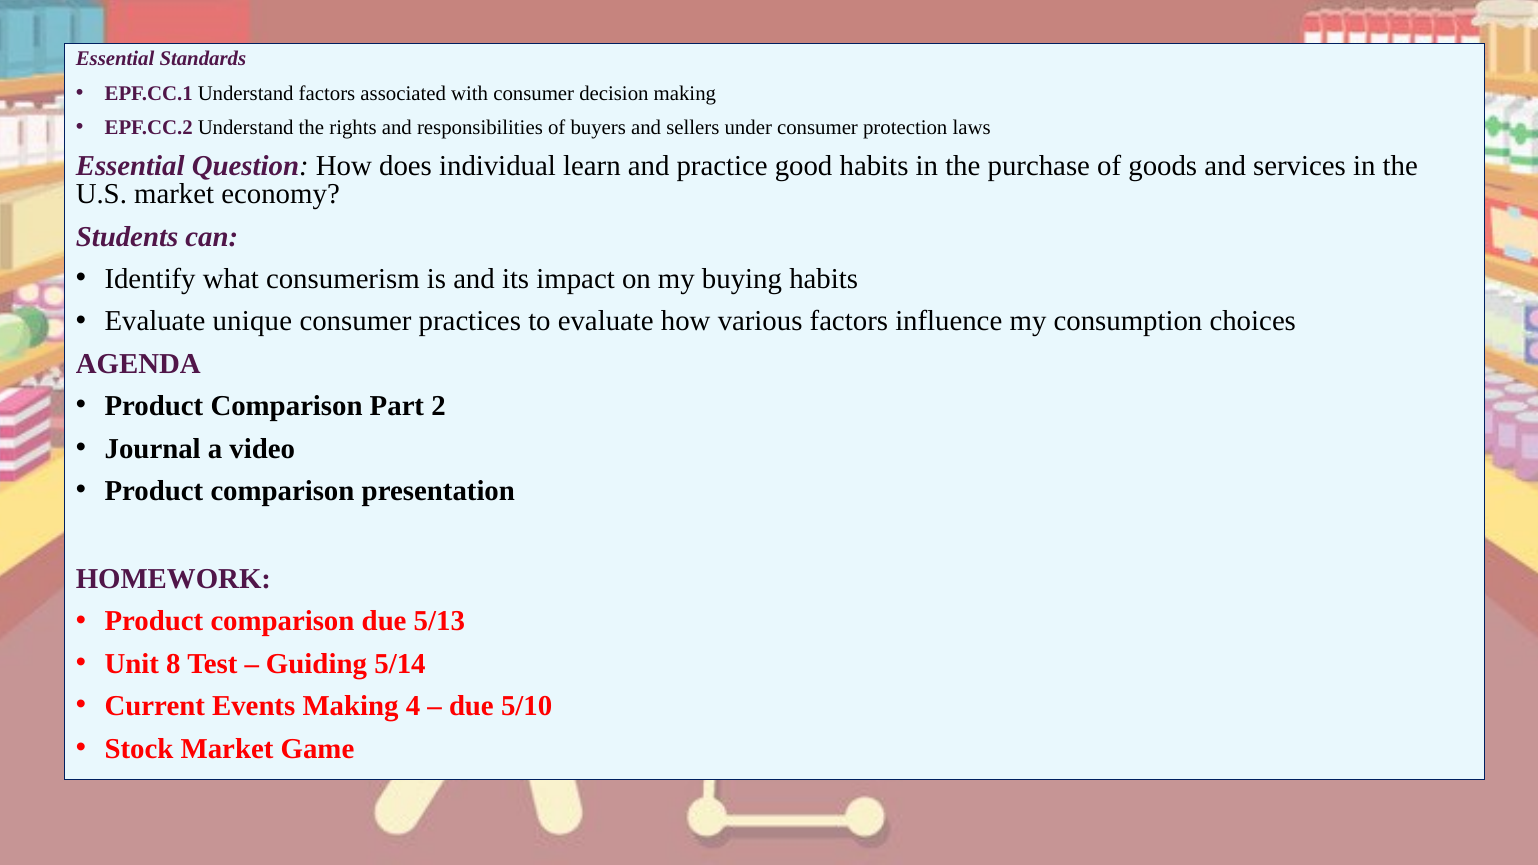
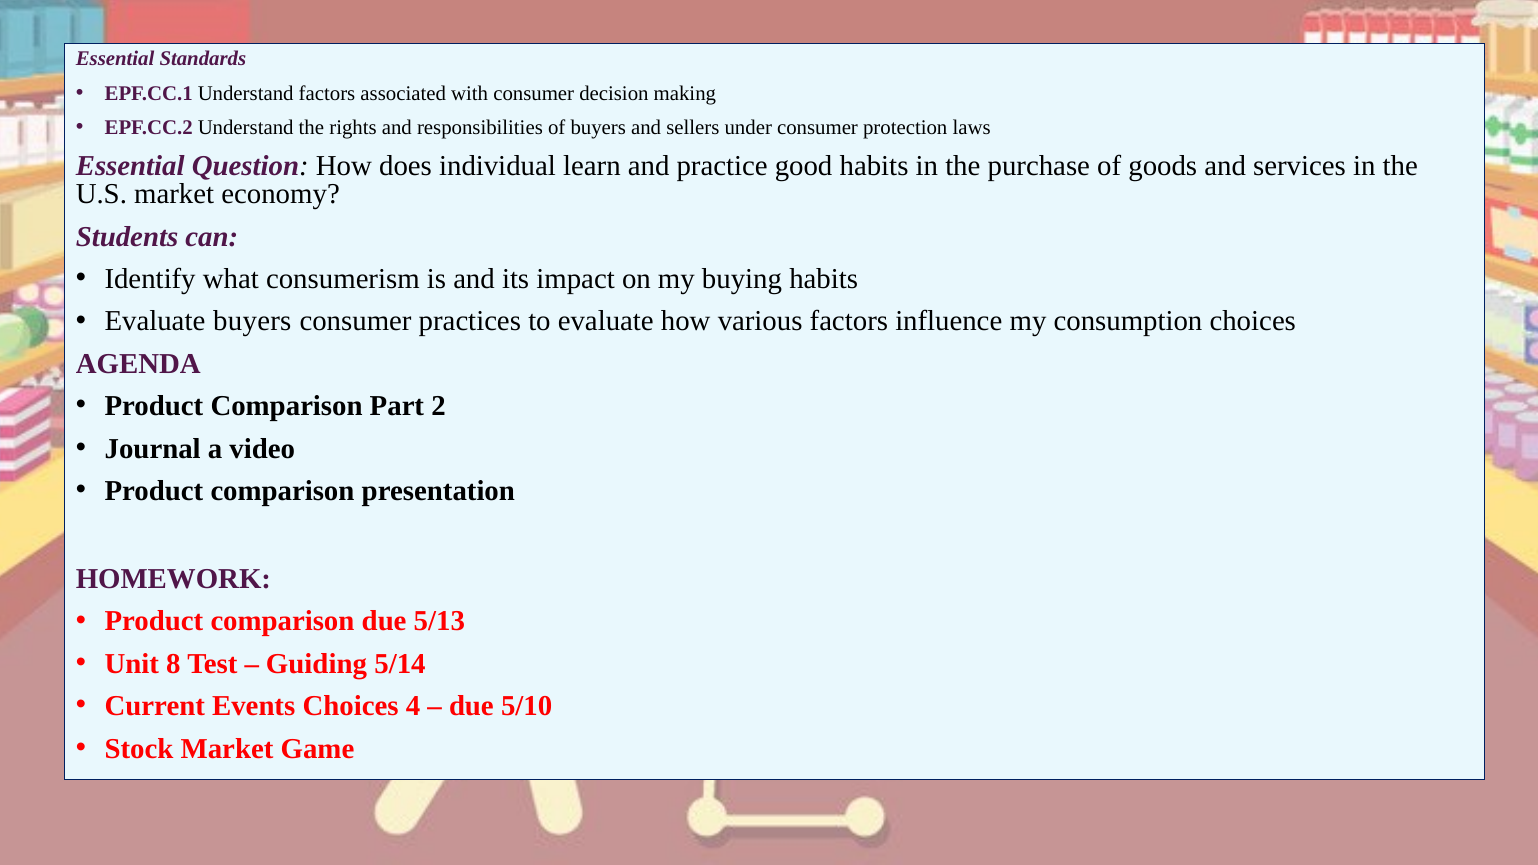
Evaluate unique: unique -> buyers
Events Making: Making -> Choices
